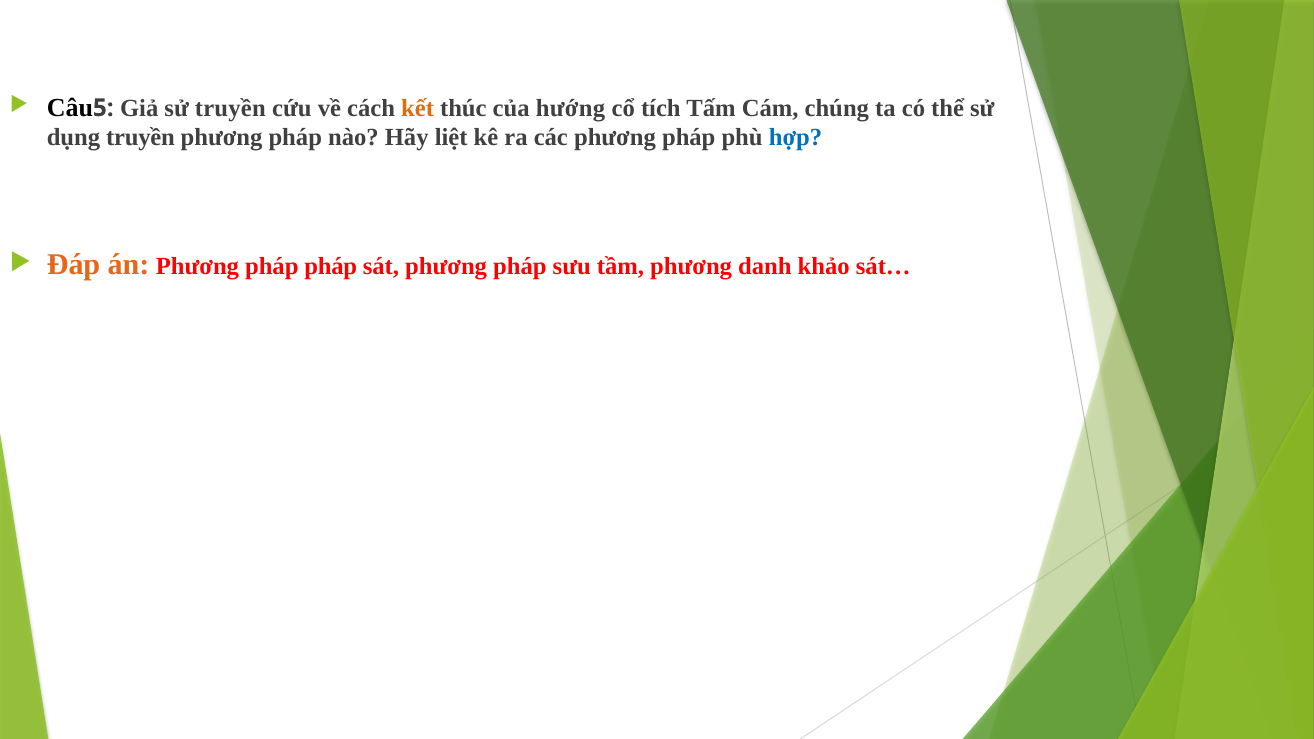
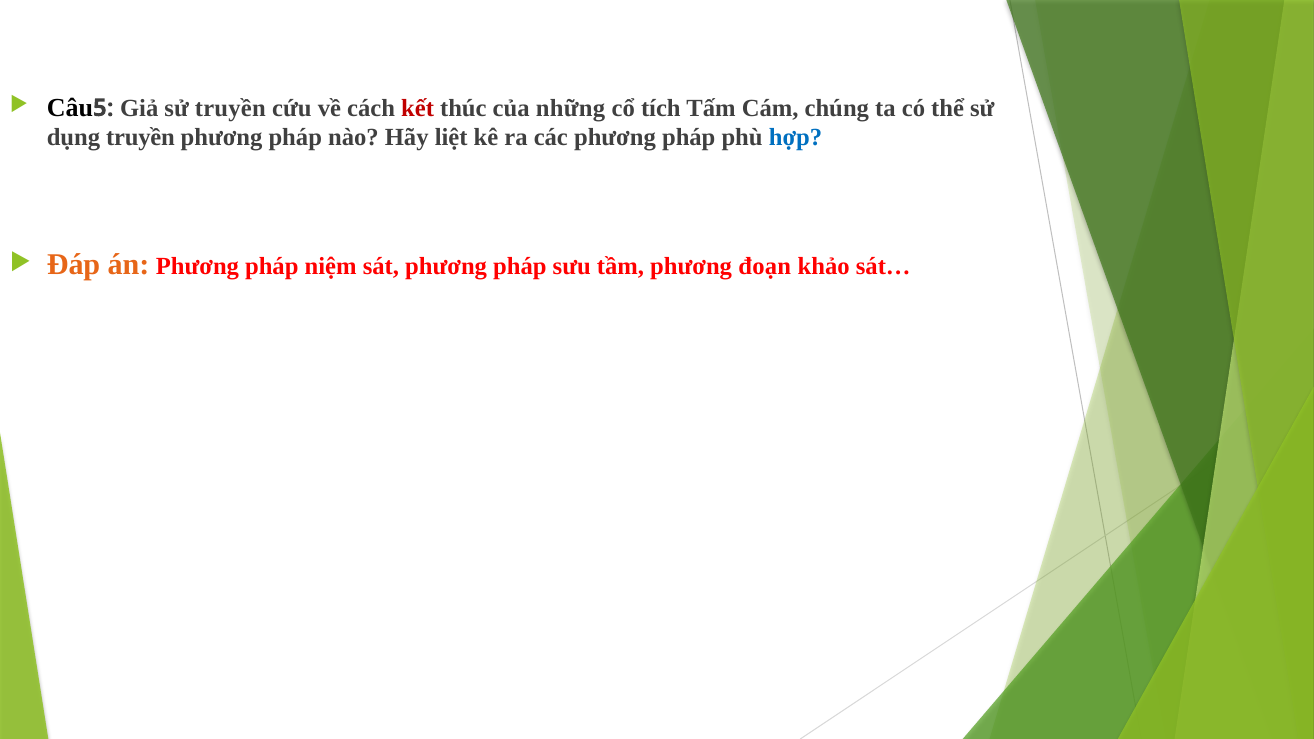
kết colour: orange -> red
hướng: hướng -> những
pháp pháp: pháp -> niệm
danh: danh -> đoạn
